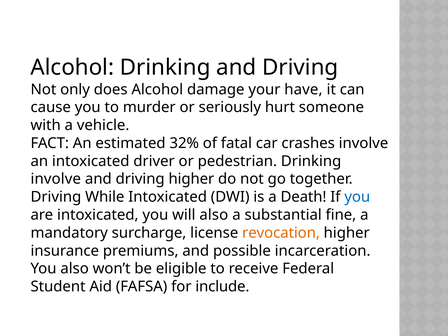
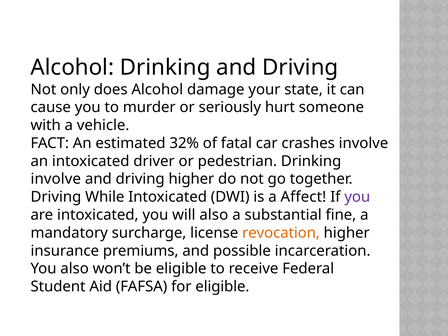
have: have -> state
Death: Death -> Affect
you at (357, 197) colour: blue -> purple
for include: include -> eligible
